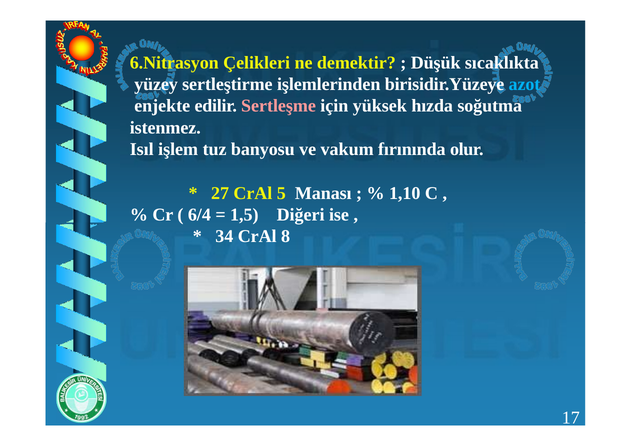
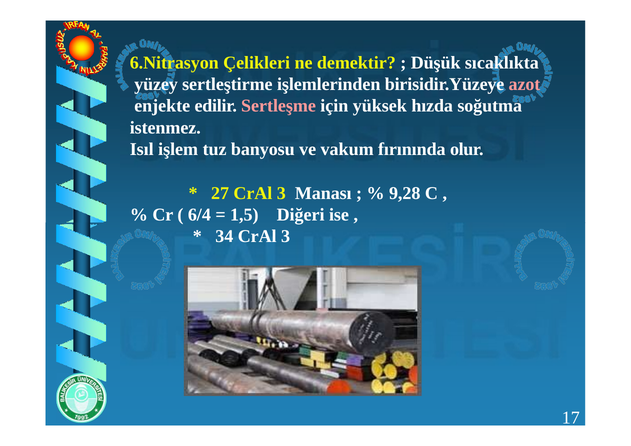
azot colour: light blue -> pink
27 CrAl 5: 5 -> 3
1,10: 1,10 -> 9,28
34 CrAl 8: 8 -> 3
